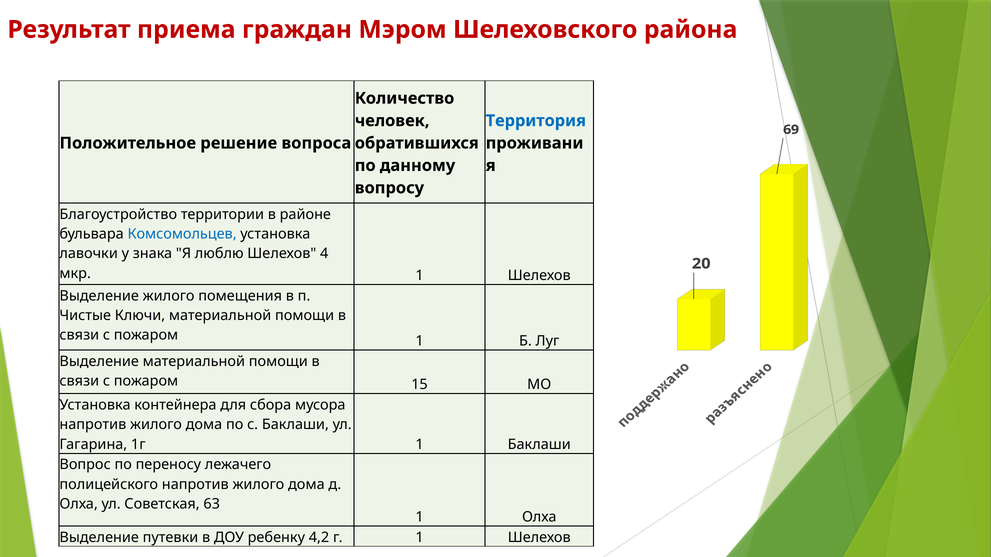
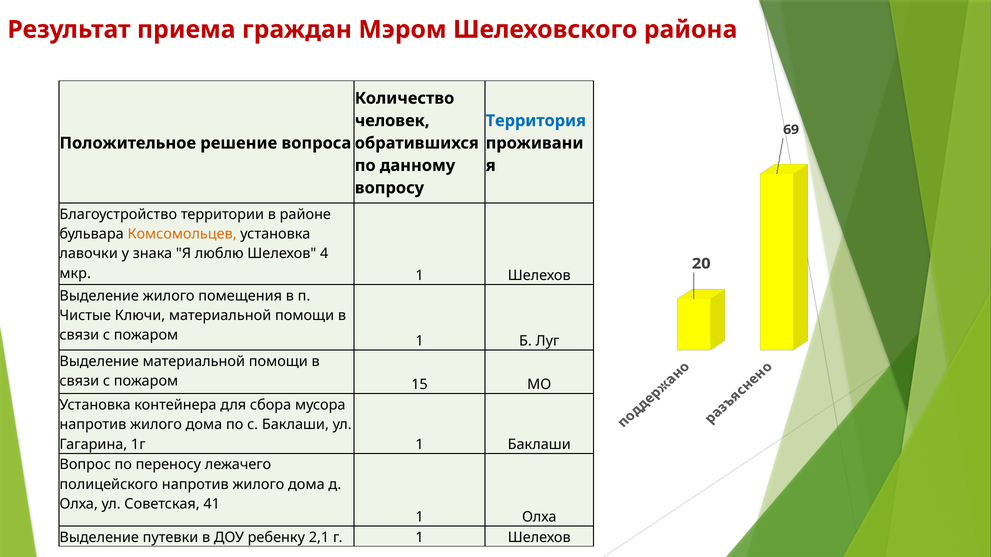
Комсомольцев colour: blue -> orange
63: 63 -> 41
4,2: 4,2 -> 2,1
